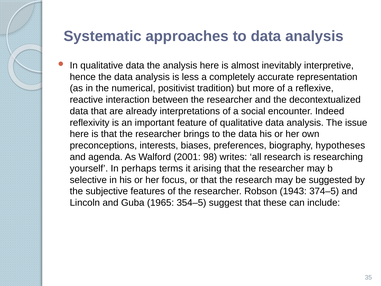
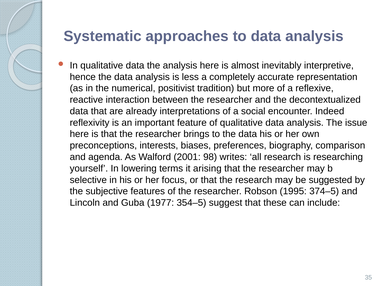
hypotheses: hypotheses -> comparison
perhaps: perhaps -> lowering
1943: 1943 -> 1995
1965: 1965 -> 1977
